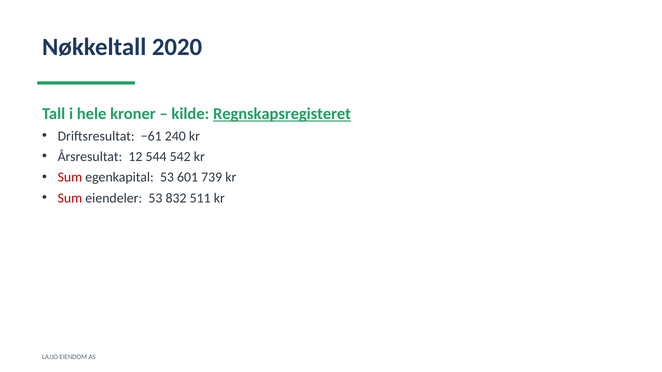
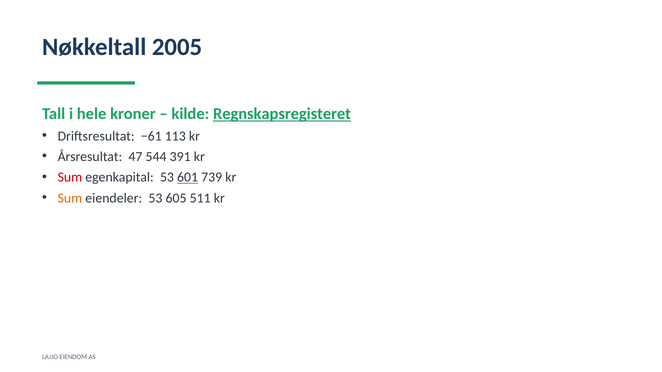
2020: 2020 -> 2005
240: 240 -> 113
12: 12 -> 47
542: 542 -> 391
601 underline: none -> present
Sum at (70, 198) colour: red -> orange
832: 832 -> 605
